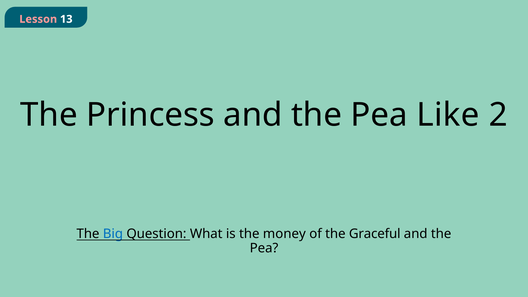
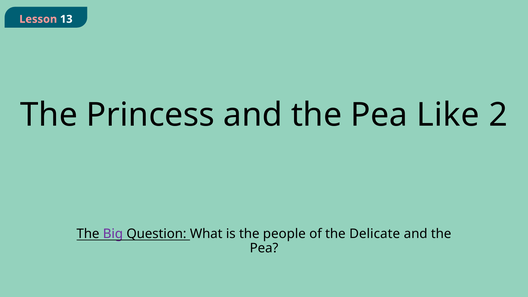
Big colour: blue -> purple
money: money -> people
Graceful: Graceful -> Delicate
